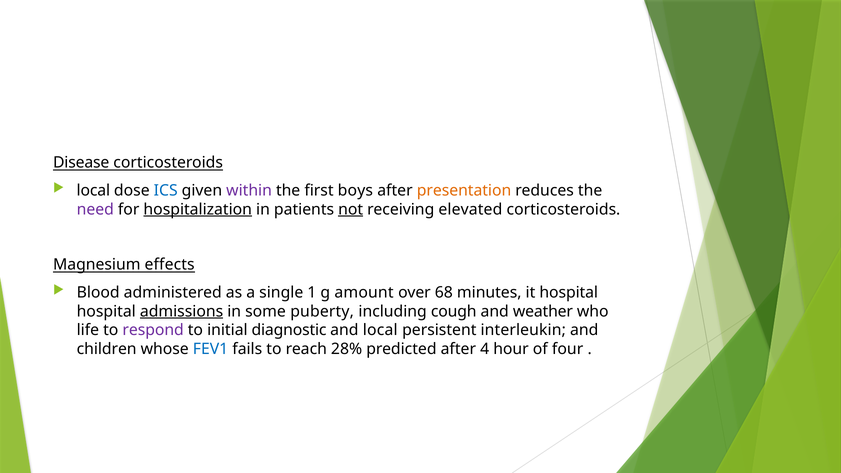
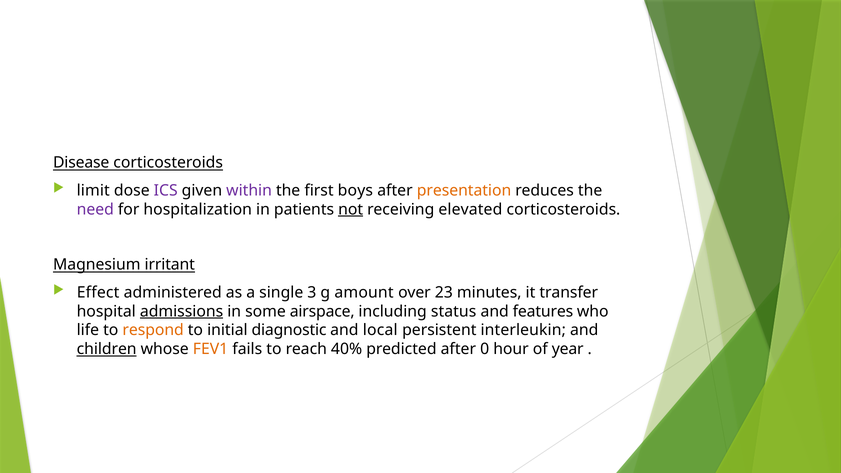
local at (93, 190): local -> limit
ICS colour: blue -> purple
hospitalization underline: present -> none
effects: effects -> irritant
Blood: Blood -> Effect
1: 1 -> 3
68: 68 -> 23
it hospital: hospital -> transfer
puberty: puberty -> airspace
cough: cough -> status
weather: weather -> features
respond colour: purple -> orange
children underline: none -> present
FEV1 colour: blue -> orange
28%: 28% -> 40%
4: 4 -> 0
four: four -> year
